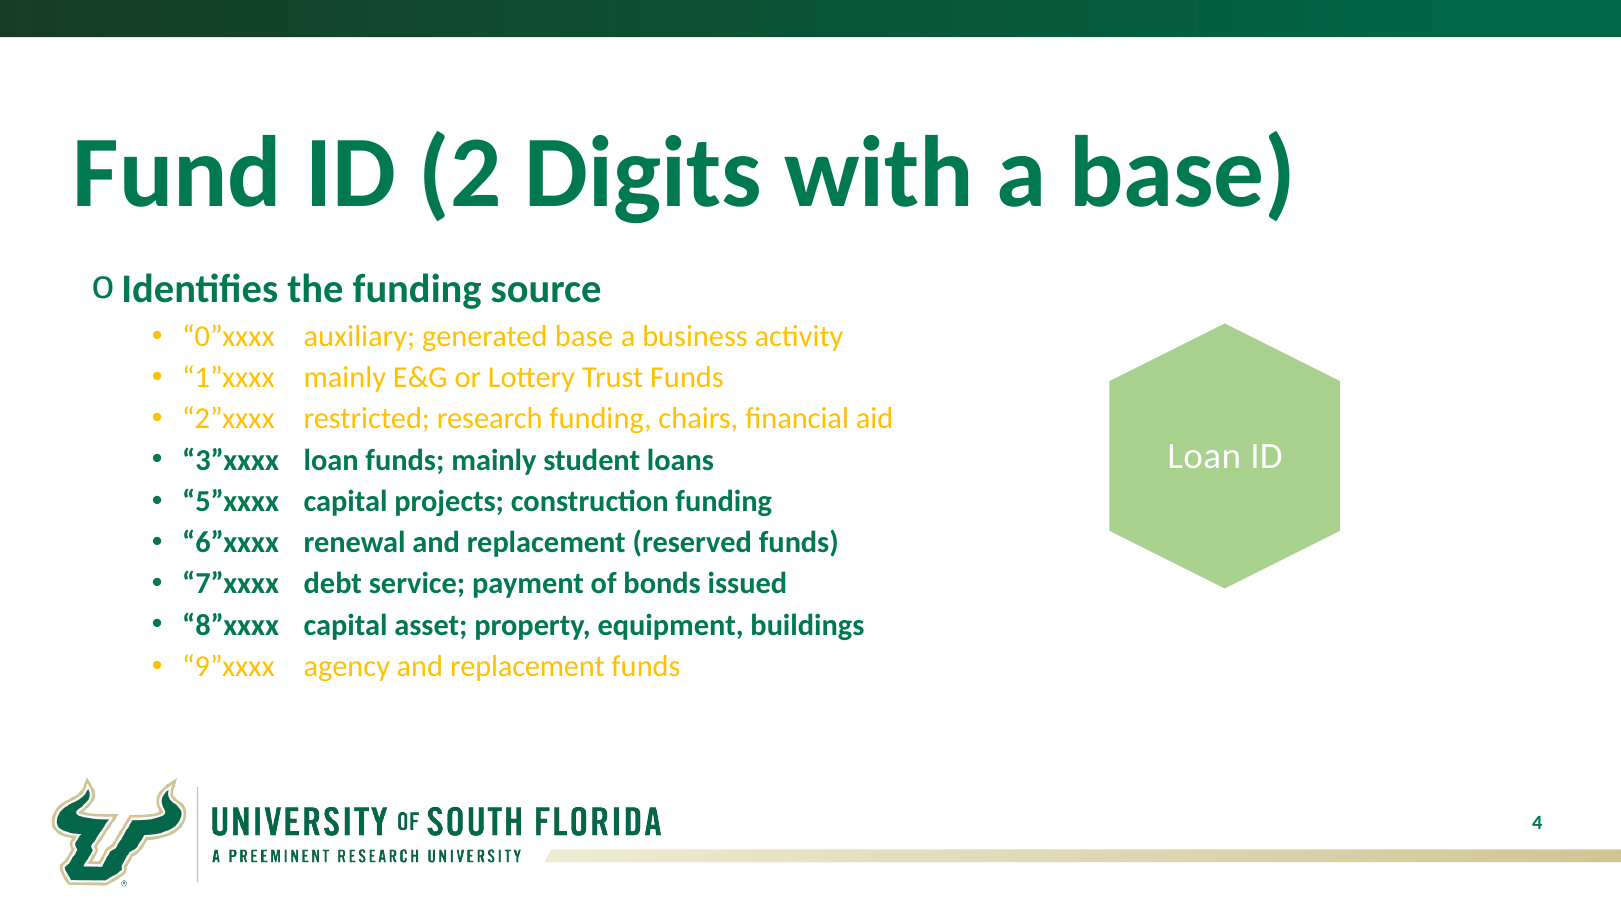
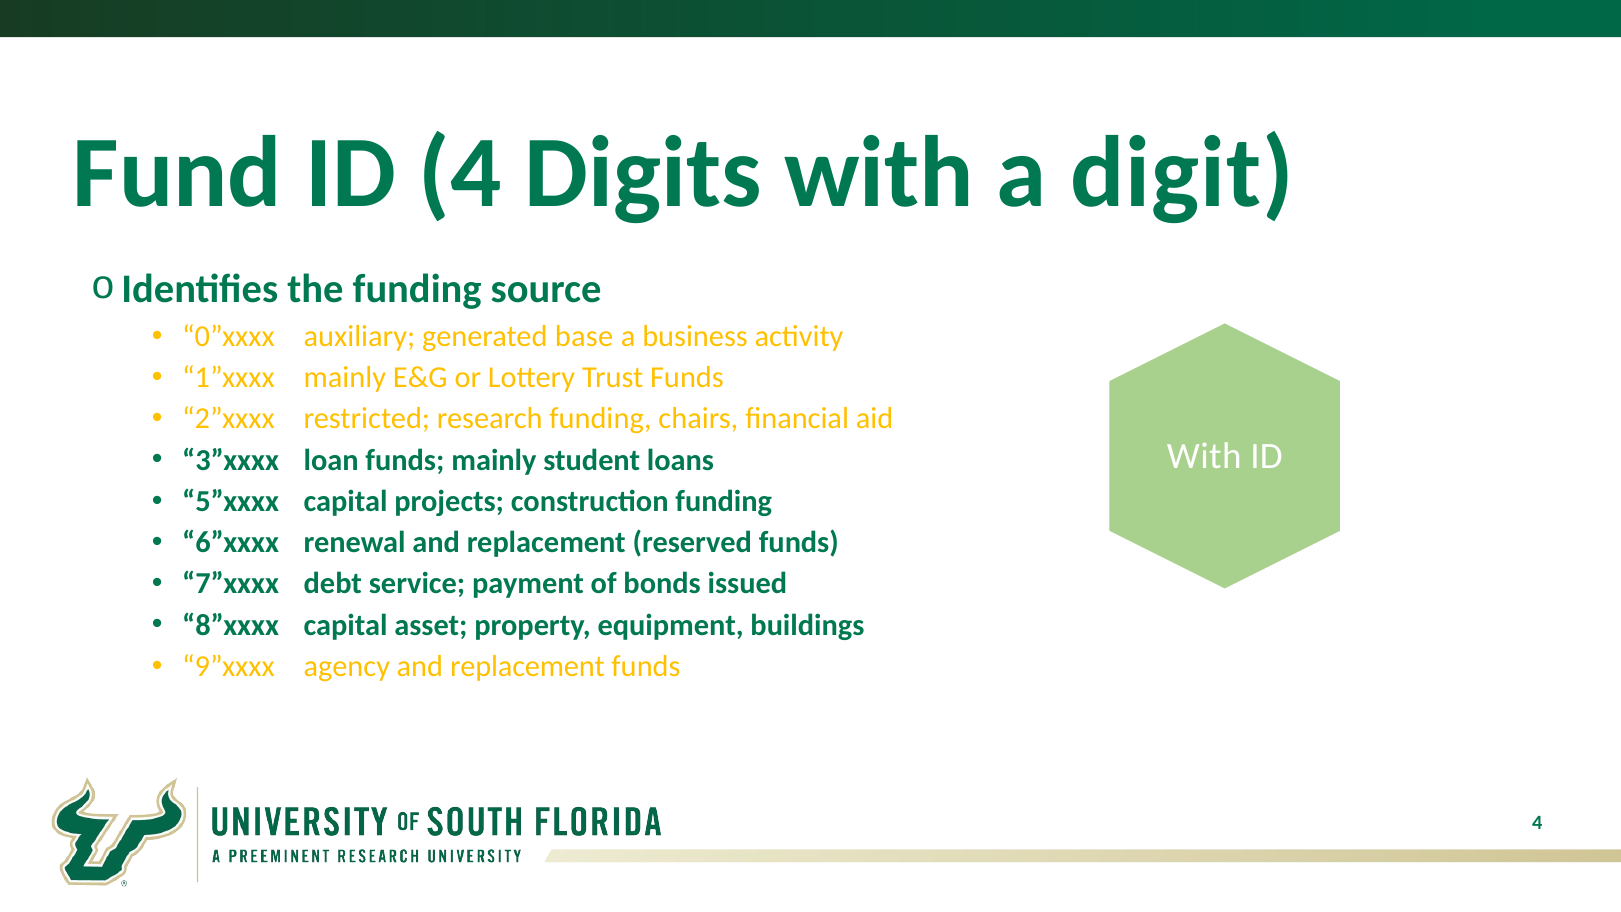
ID 2: 2 -> 4
a base: base -> digit
Loan at (1204, 456): Loan -> With
